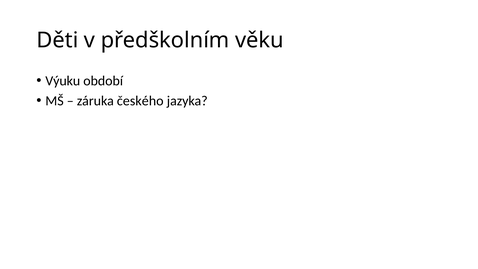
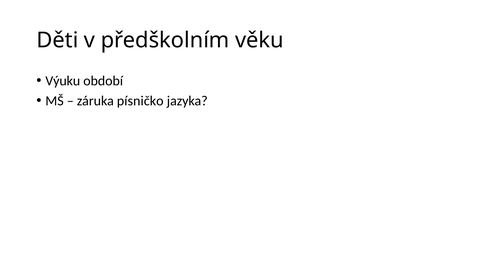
českého: českého -> písničko
